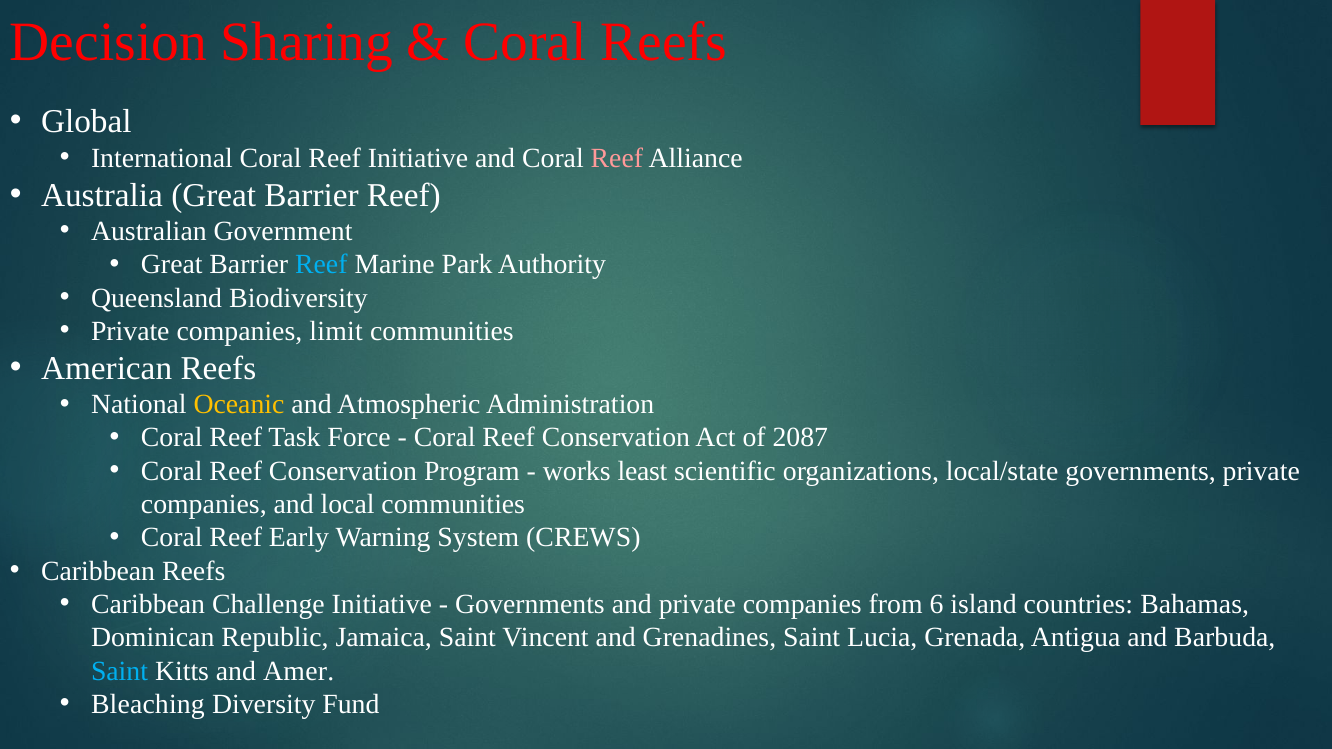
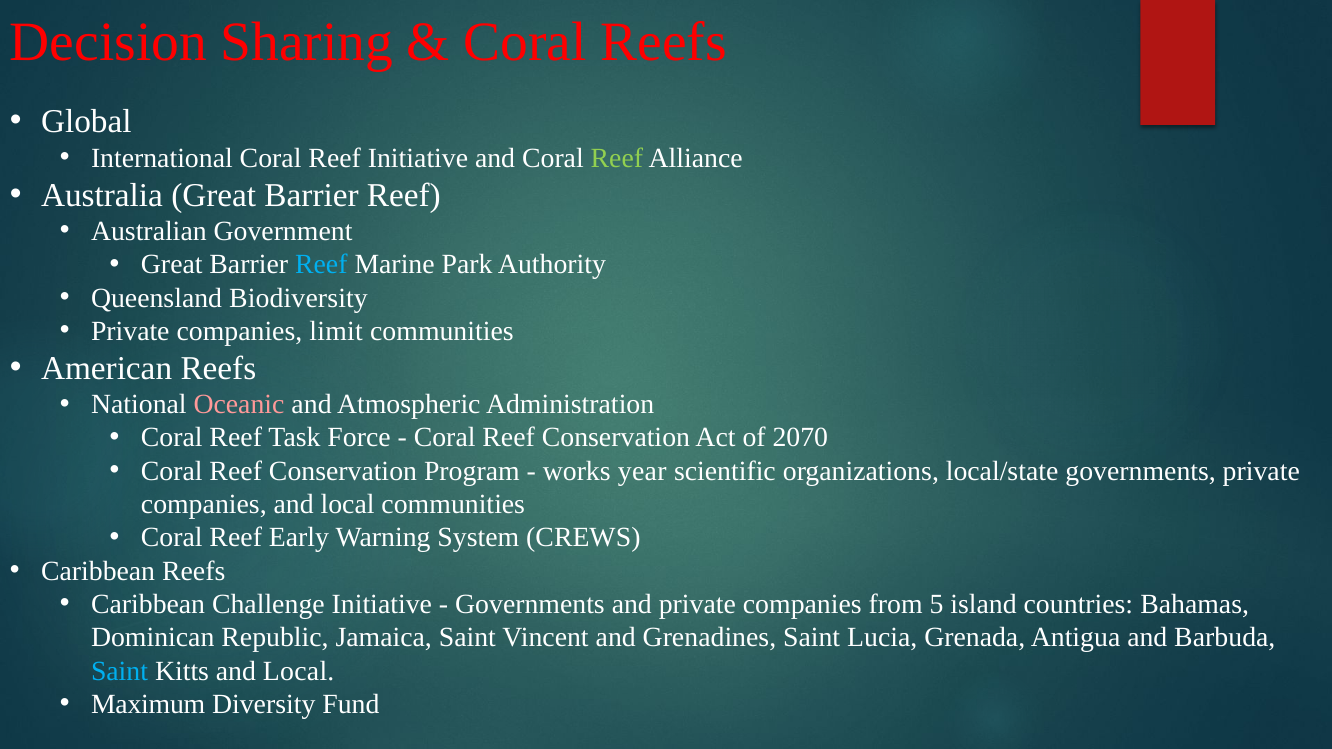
Reef at (617, 158) colour: pink -> light green
Oceanic colour: yellow -> pink
2087: 2087 -> 2070
least: least -> year
6: 6 -> 5
Kitts and Amer: Amer -> Local
Bleaching: Bleaching -> Maximum
